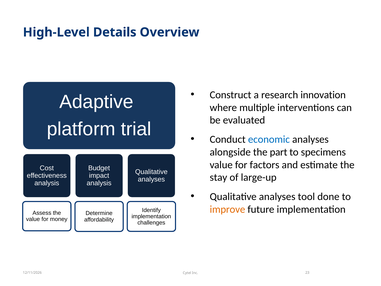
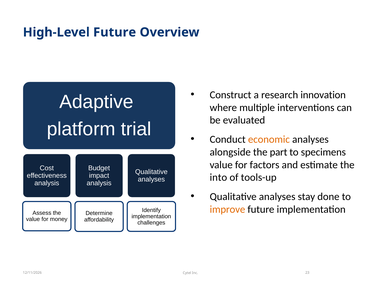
High-Level Details: Details -> Future
economic colour: blue -> orange
stay: stay -> into
large-up: large-up -> tools-up
tool: tool -> stay
